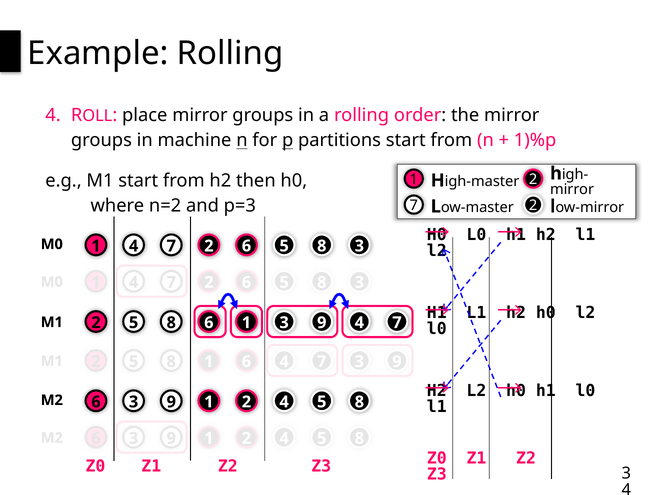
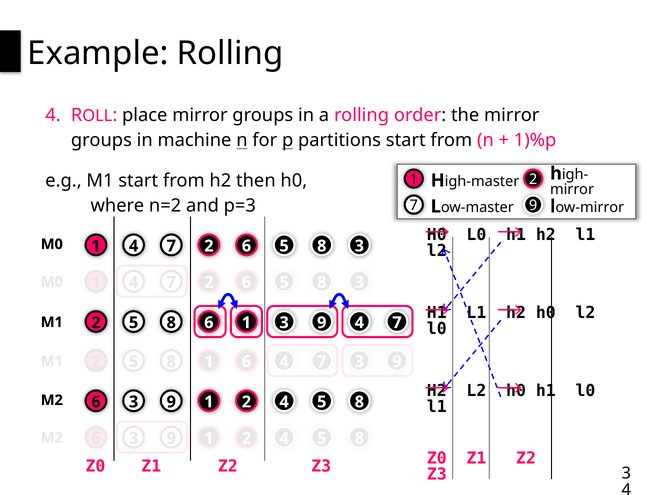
p=3 7 2: 2 -> 9
